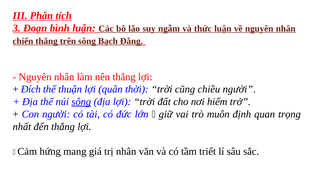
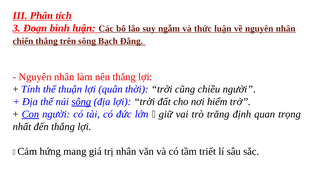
Đích: Đích -> Tính
Con underline: none -> present
muôn: muôn -> trăng
